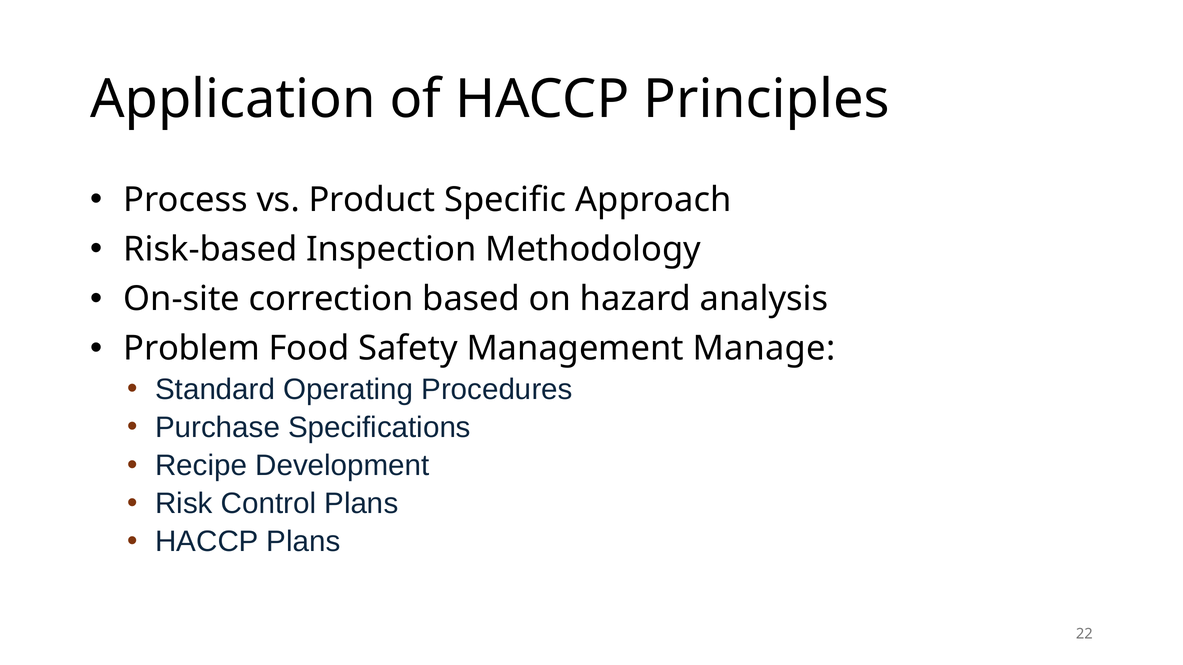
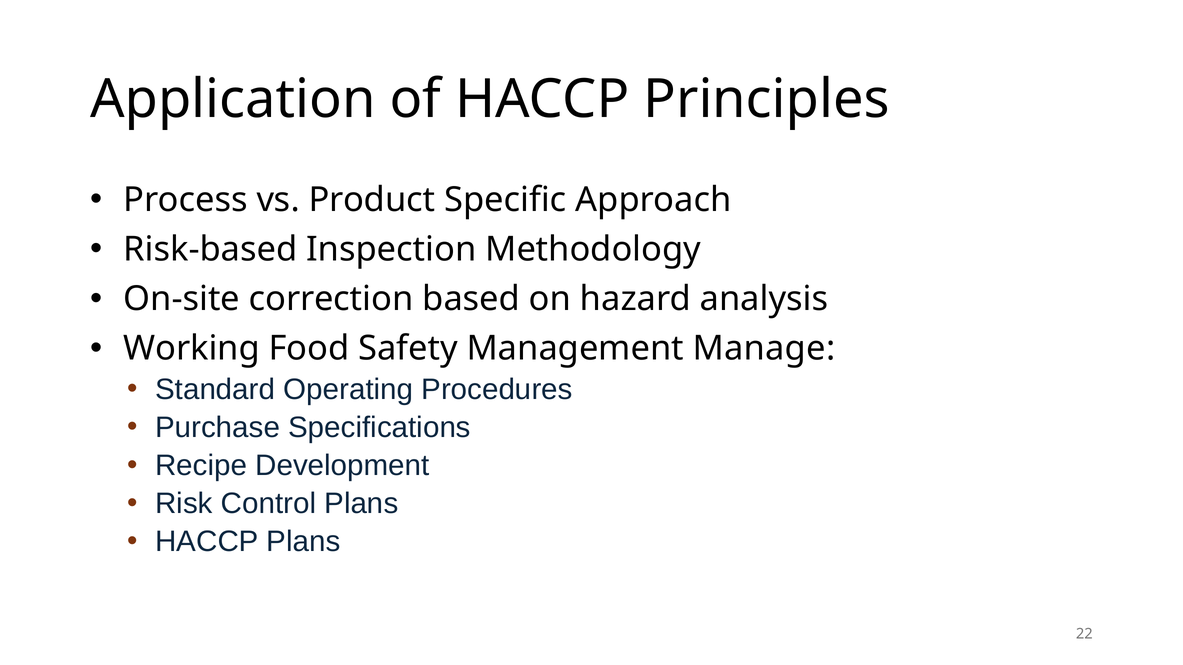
Problem: Problem -> Working
